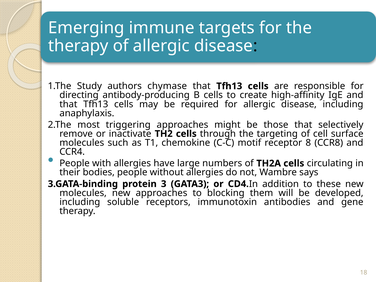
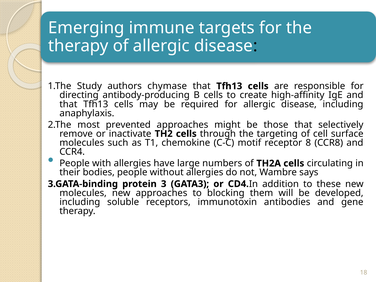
triggering: triggering -> prevented
